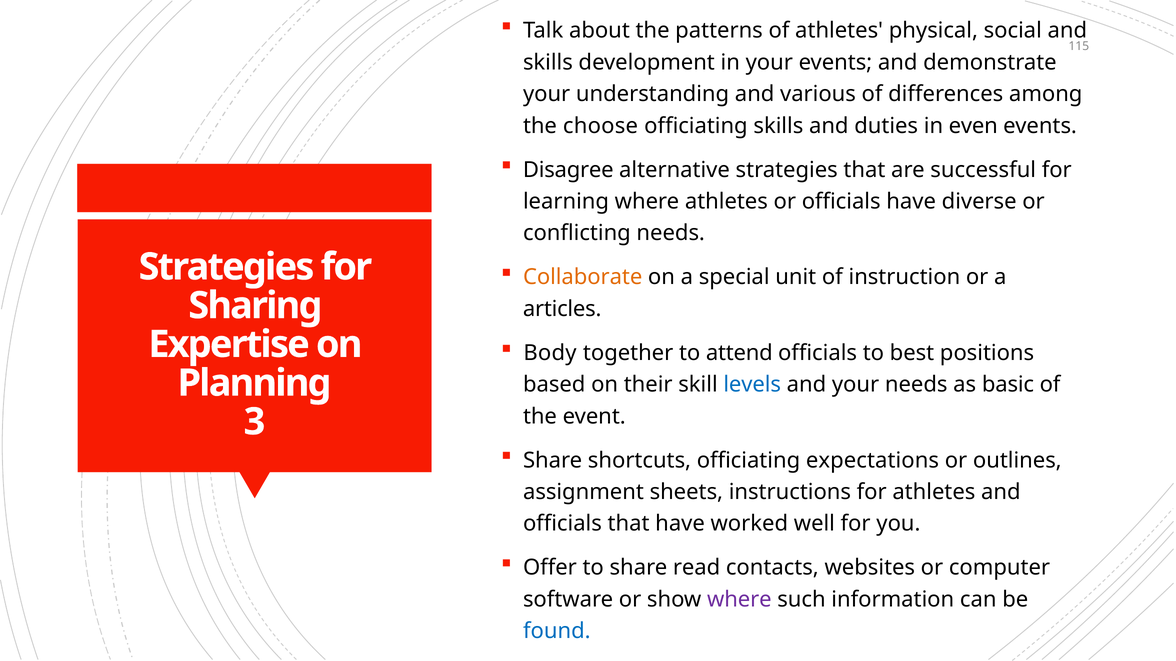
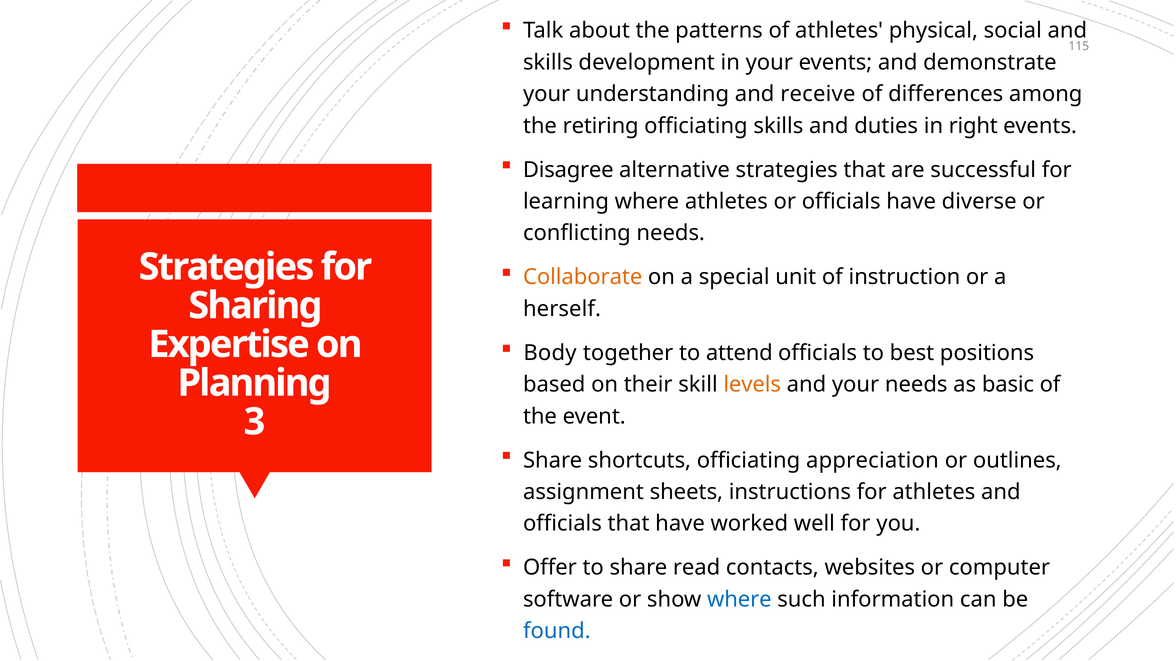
various: various -> receive
choose: choose -> retiring
even: even -> right
articles: articles -> herself
levels colour: blue -> orange
expectations: expectations -> appreciation
where at (739, 600) colour: purple -> blue
